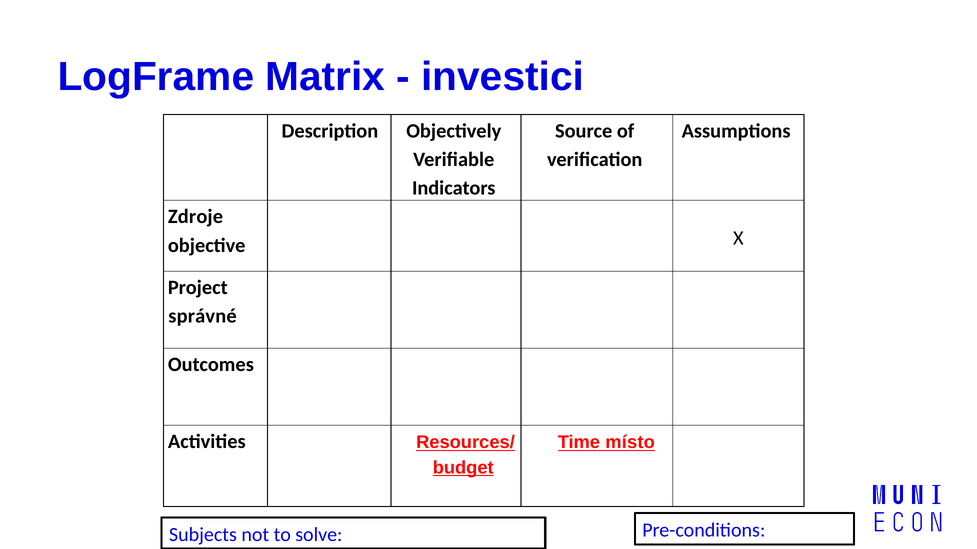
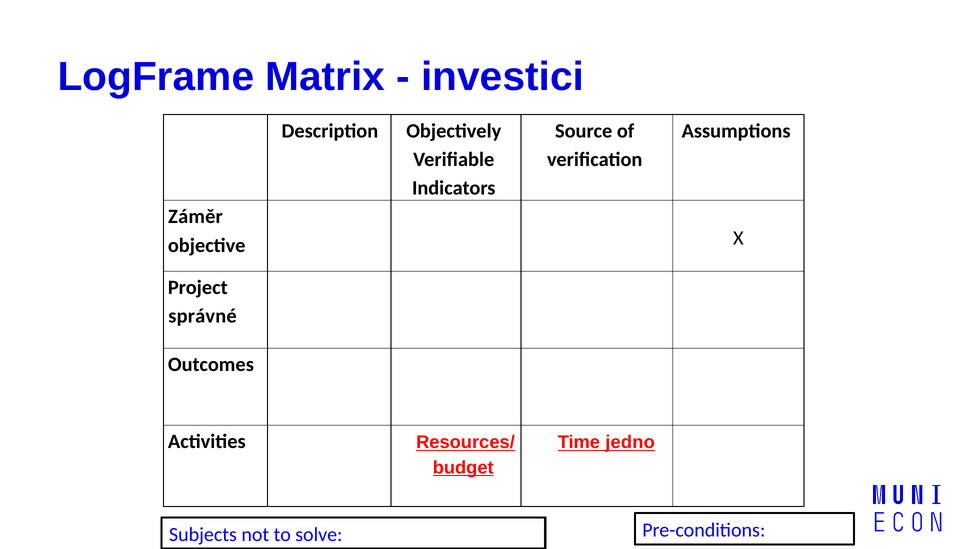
Zdroje: Zdroje -> Záměr
místo: místo -> jedno
